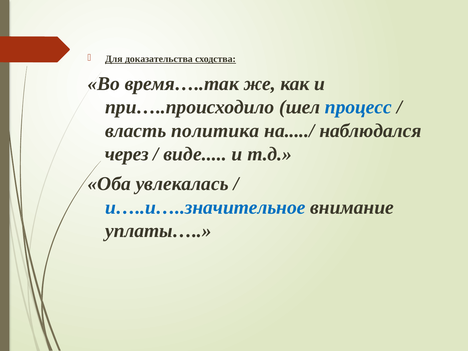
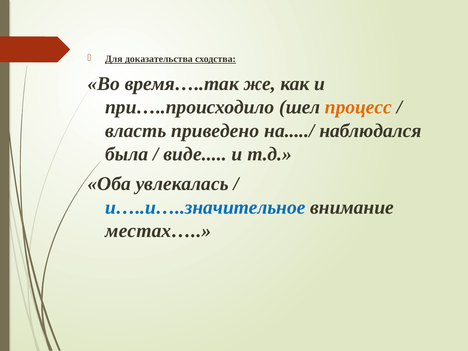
процесс colour: blue -> orange
политика: политика -> приведено
через: через -> была
уплаты…: уплаты… -> местах…
